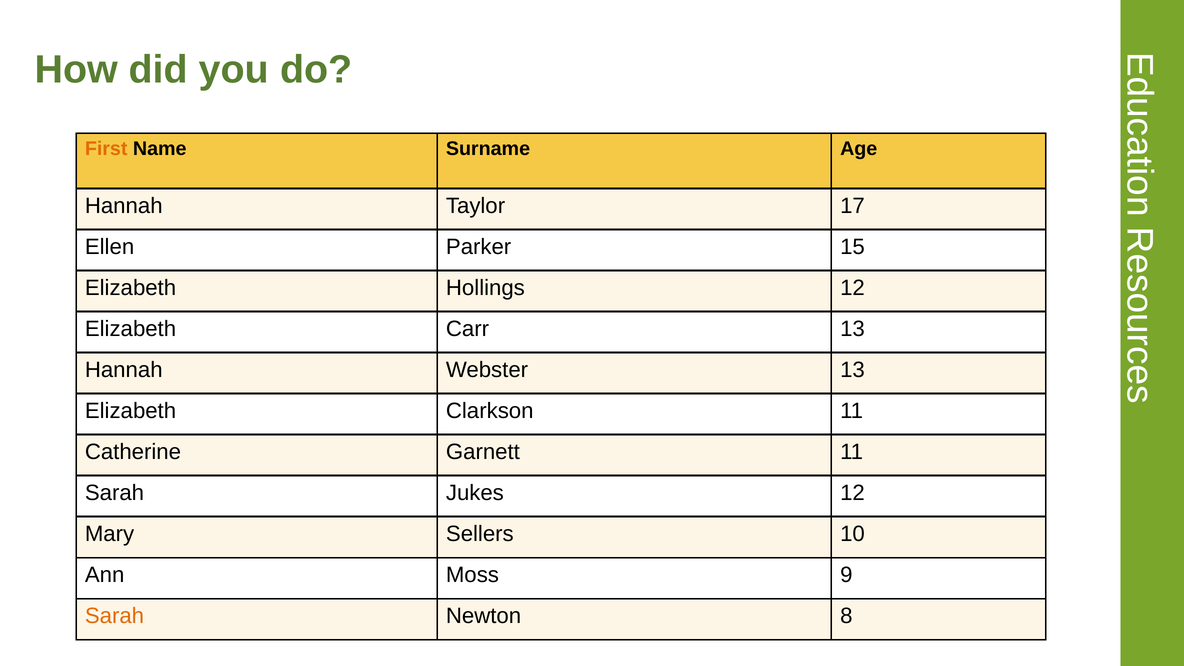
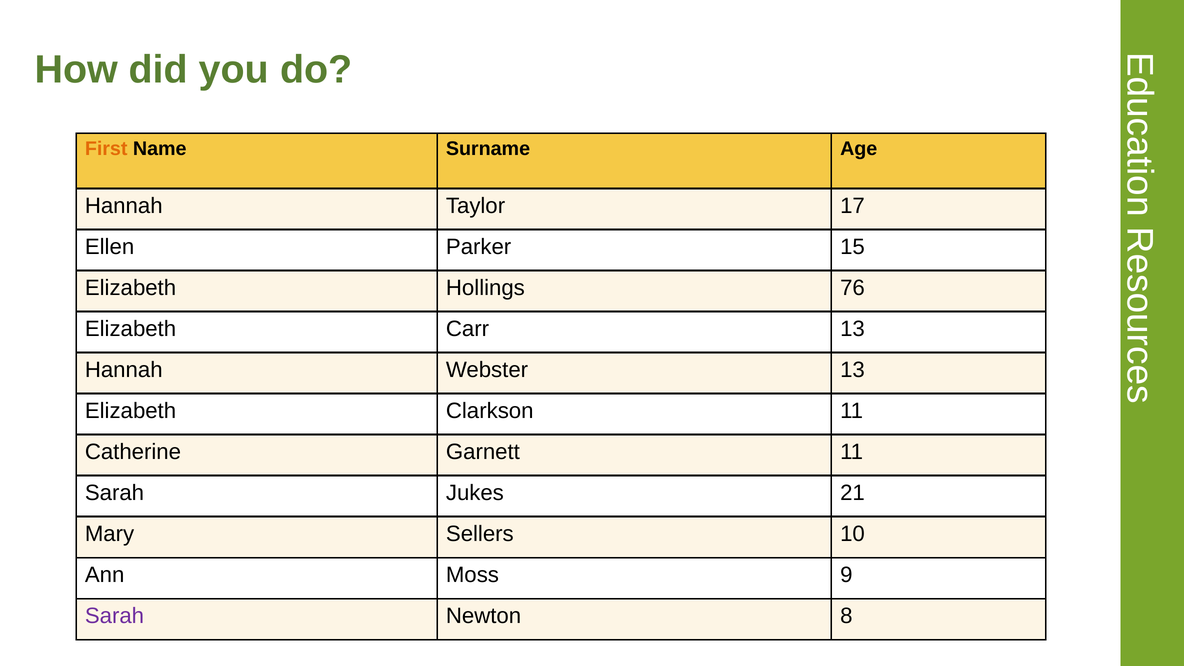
Hollings 12: 12 -> 76
Jukes 12: 12 -> 21
Sarah at (115, 616) colour: orange -> purple
